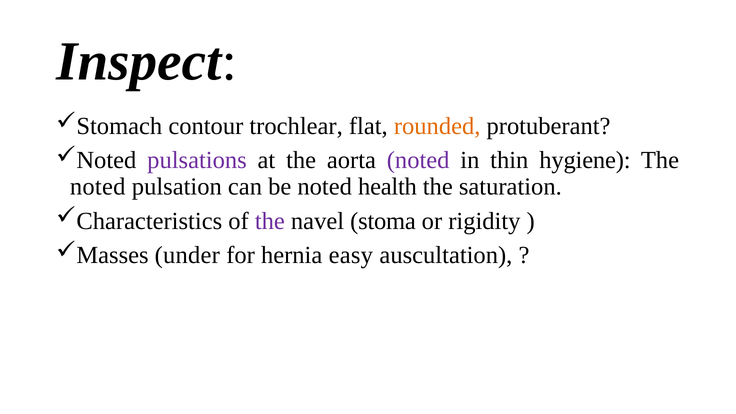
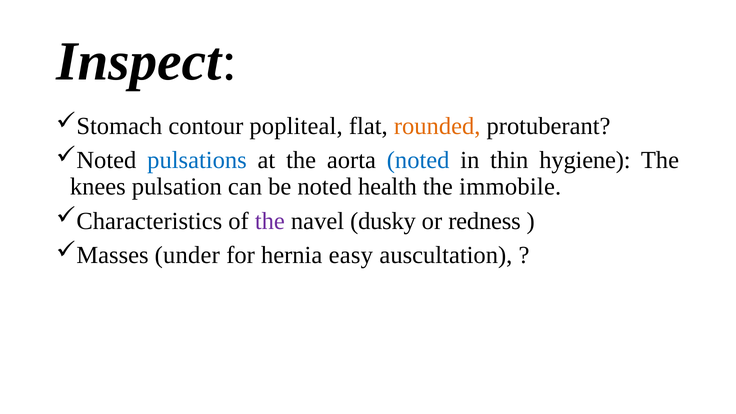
trochlear: trochlear -> popliteal
pulsations colour: purple -> blue
noted at (418, 160) colour: purple -> blue
noted at (98, 187): noted -> knees
saturation: saturation -> immobile
stoma: stoma -> dusky
rigidity: rigidity -> redness
